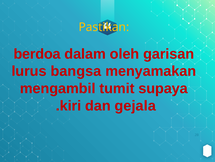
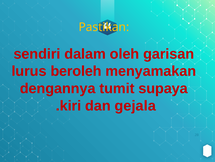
berdoa: berdoa -> sendiri
bangsa: bangsa -> beroleh
mengambil: mengambil -> dengannya
